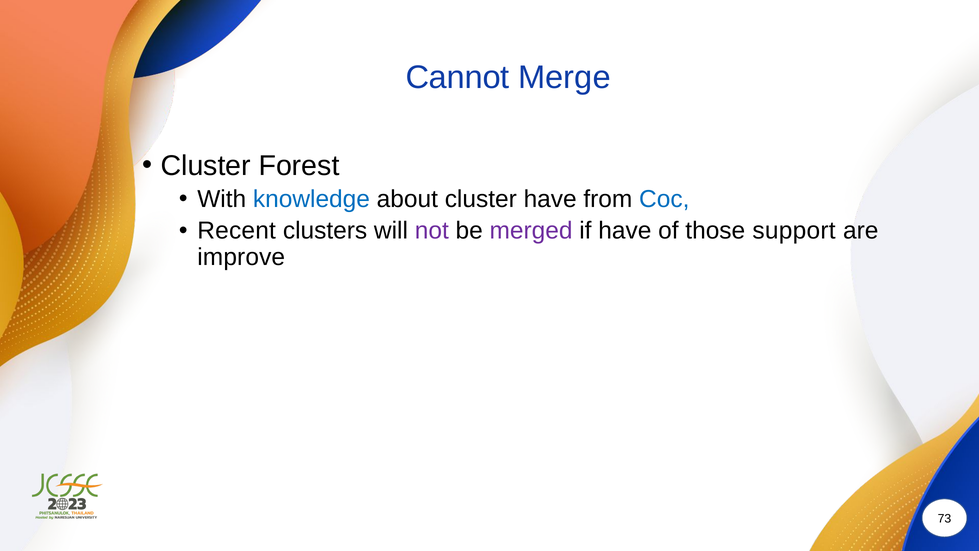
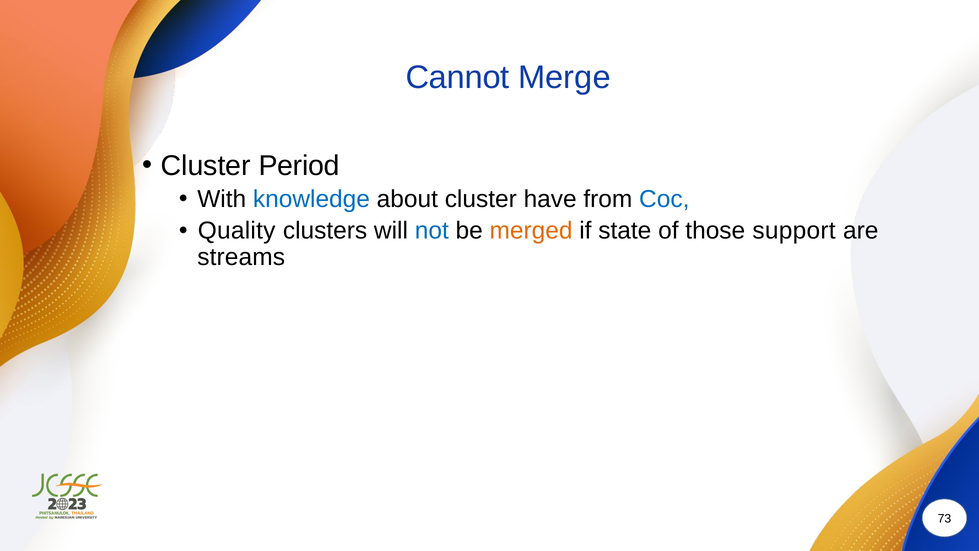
Forest: Forest -> Period
Recent: Recent -> Quality
not colour: purple -> blue
merged colour: purple -> orange
if have: have -> state
improve: improve -> streams
